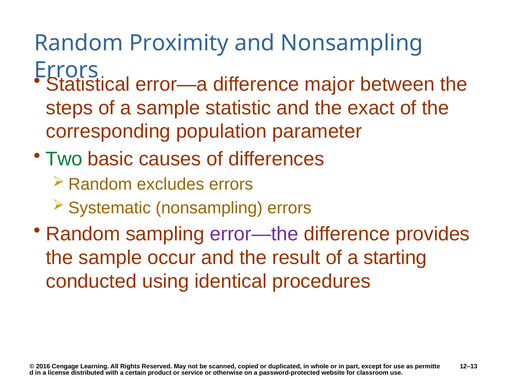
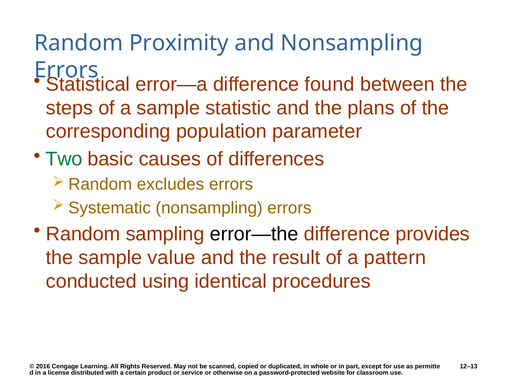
major: major -> found
exact: exact -> plans
error—the colour: purple -> black
occur: occur -> value
starting: starting -> pattern
